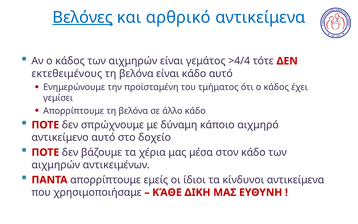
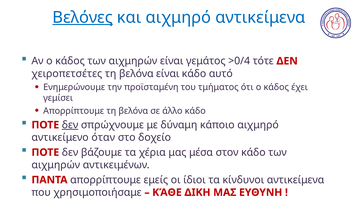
και αρθρικό: αρθρικό -> αιχμηρό
>4/4: >4/4 -> >0/4
εκτεθειμένους: εκτεθειμένους -> χειροπετσέτες
δεν at (70, 125) underline: none -> present
αντικείμενο αυτό: αυτό -> όταν
